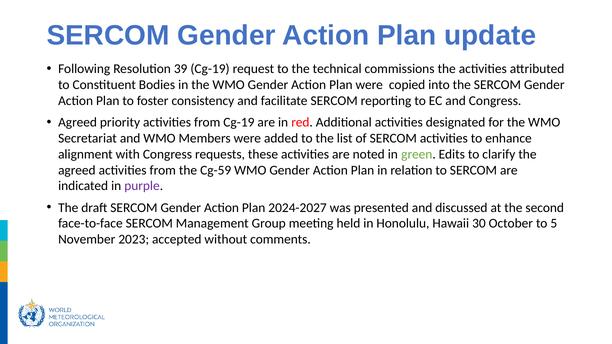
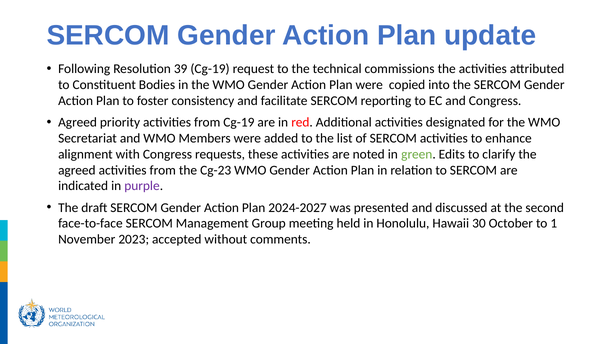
Cg-59: Cg-59 -> Cg-23
5: 5 -> 1
